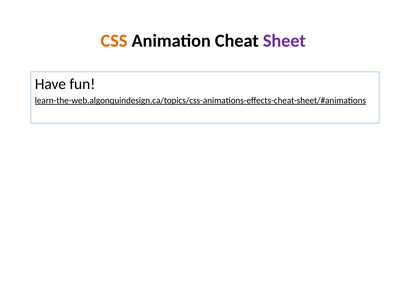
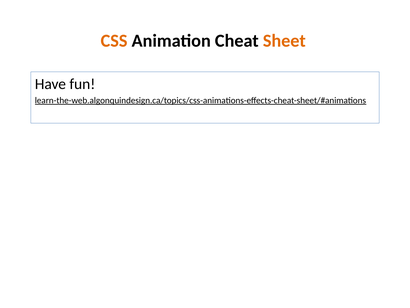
Sheet colour: purple -> orange
